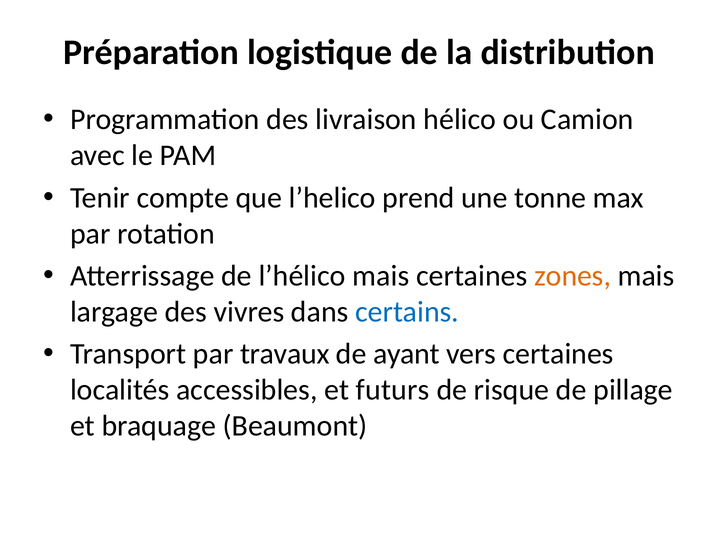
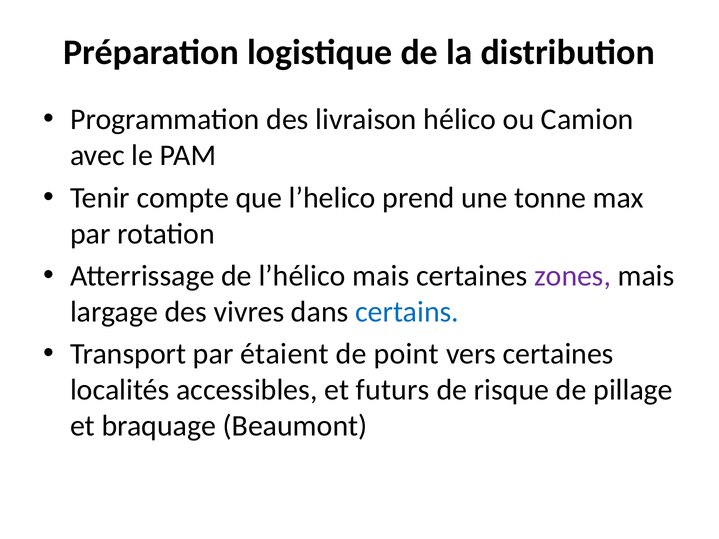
zones colour: orange -> purple
travaux: travaux -> étaient
ayant: ayant -> point
